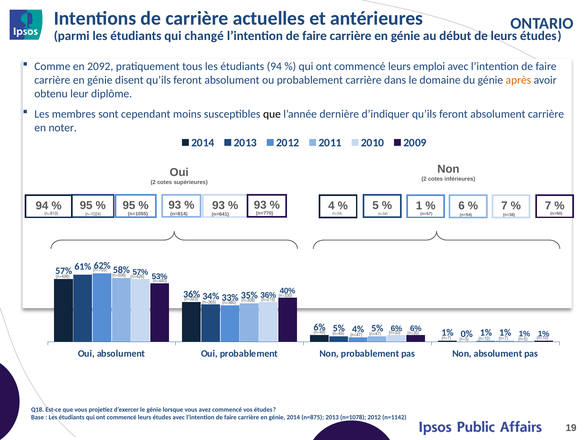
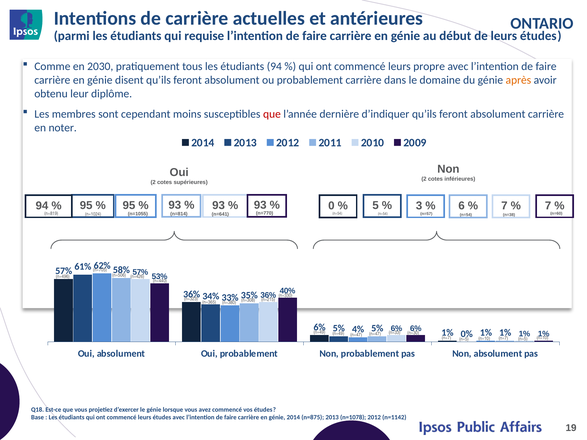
changé: changé -> requise
2092: 2092 -> 2030
emploi: emploi -> propre
que at (272, 114) colour: black -> red
1: 1 -> 3
4: 4 -> 0
